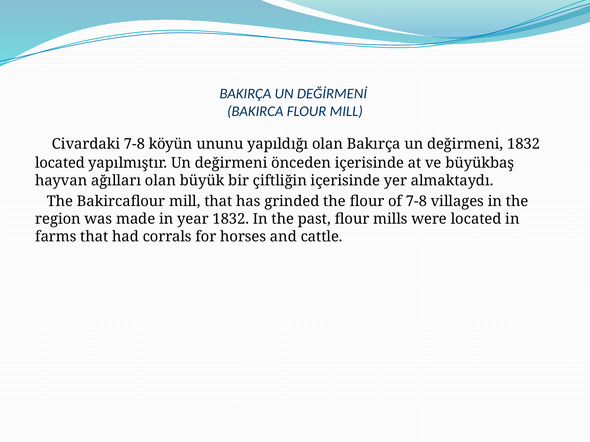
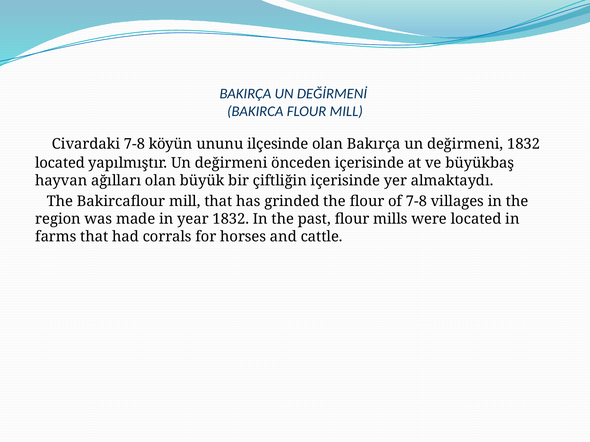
yapıldığı: yapıldığı -> ilçesinde
